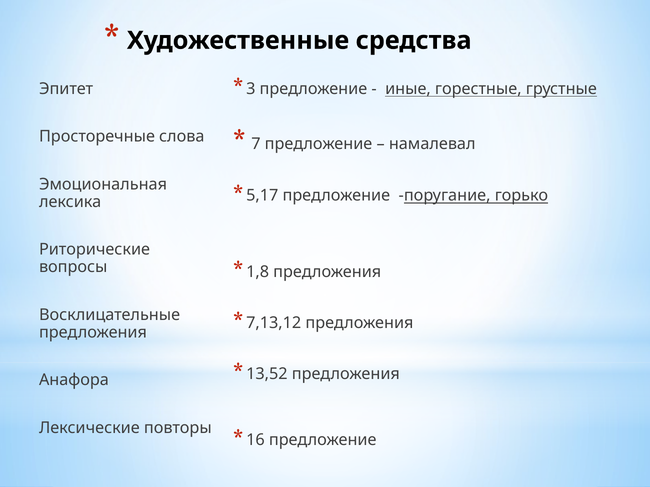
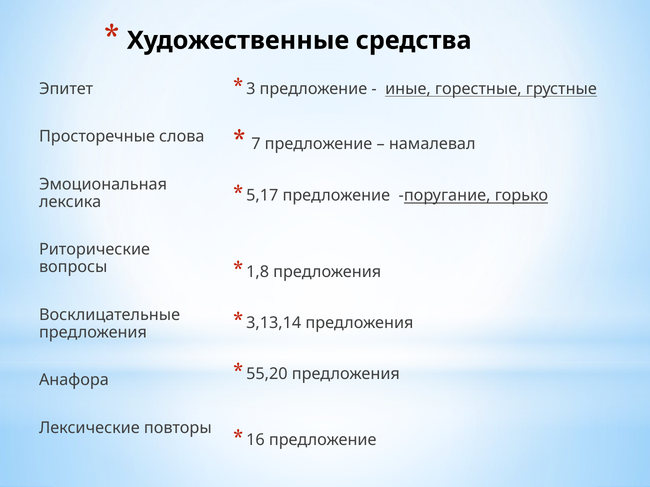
7,13,12: 7,13,12 -> 3,13,14
13,52: 13,52 -> 55,20
